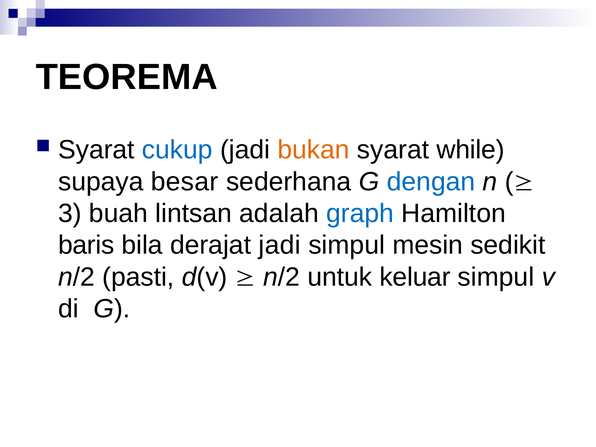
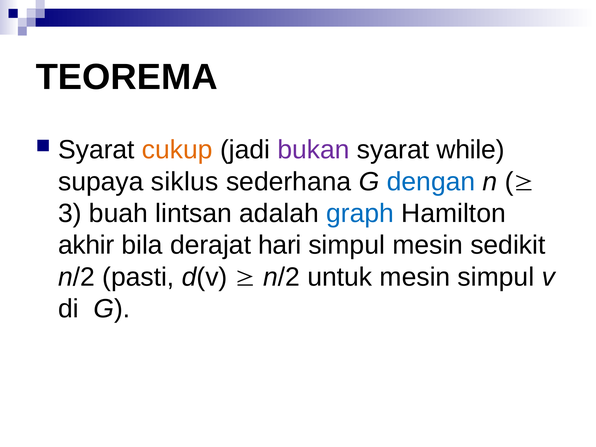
cukup colour: blue -> orange
bukan colour: orange -> purple
besar: besar -> siklus
baris: baris -> akhir
derajat jadi: jadi -> hari
untuk keluar: keluar -> mesin
